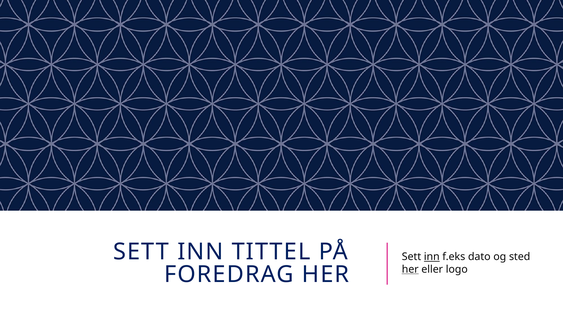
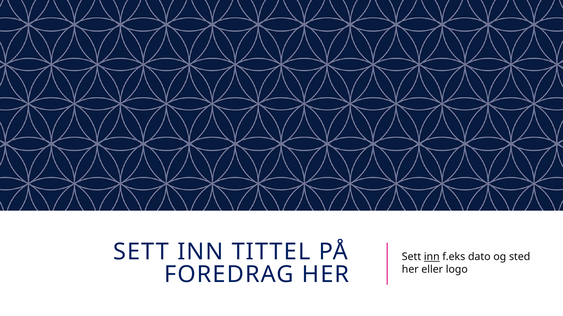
her at (410, 270) underline: present -> none
